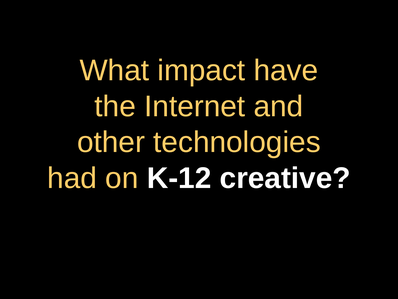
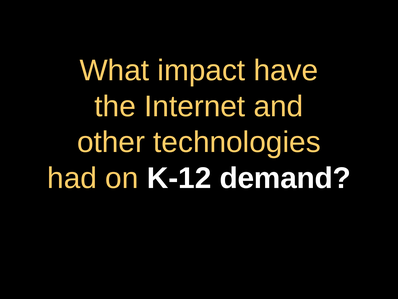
creative: creative -> demand
